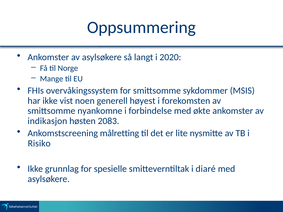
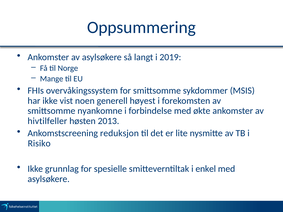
2020: 2020 -> 2019
indikasjon: indikasjon -> hivtilfeller
2083: 2083 -> 2013
målretting: målretting -> reduksjon
diaré: diaré -> enkel
